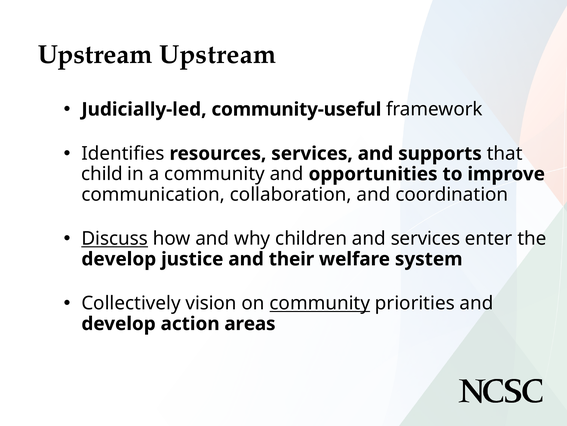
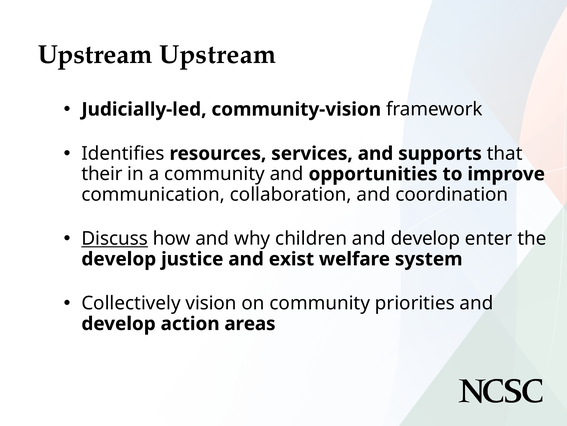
community-useful: community-useful -> community-vision
child: child -> their
children and services: services -> develop
their: their -> exist
community at (320, 303) underline: present -> none
